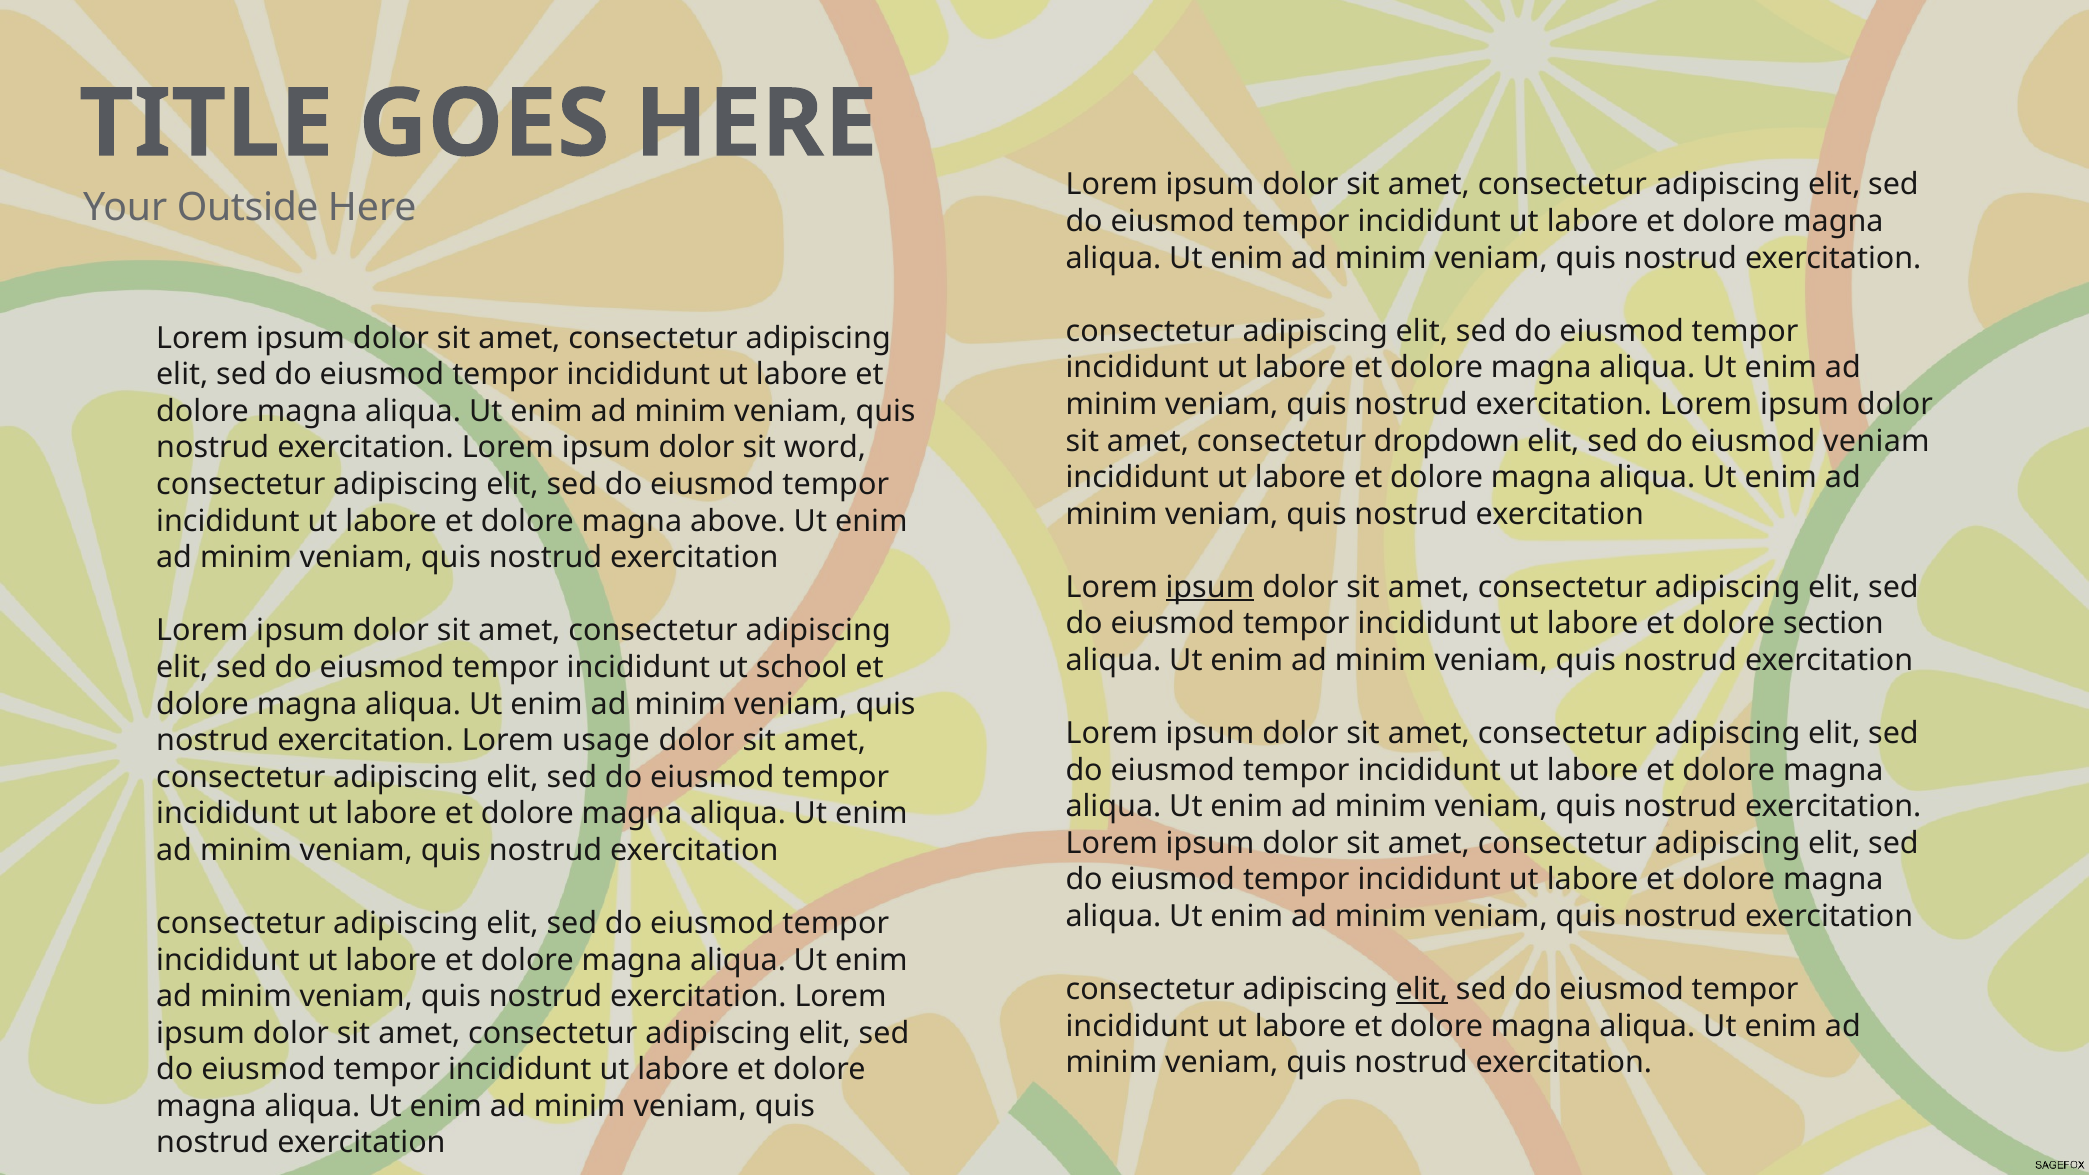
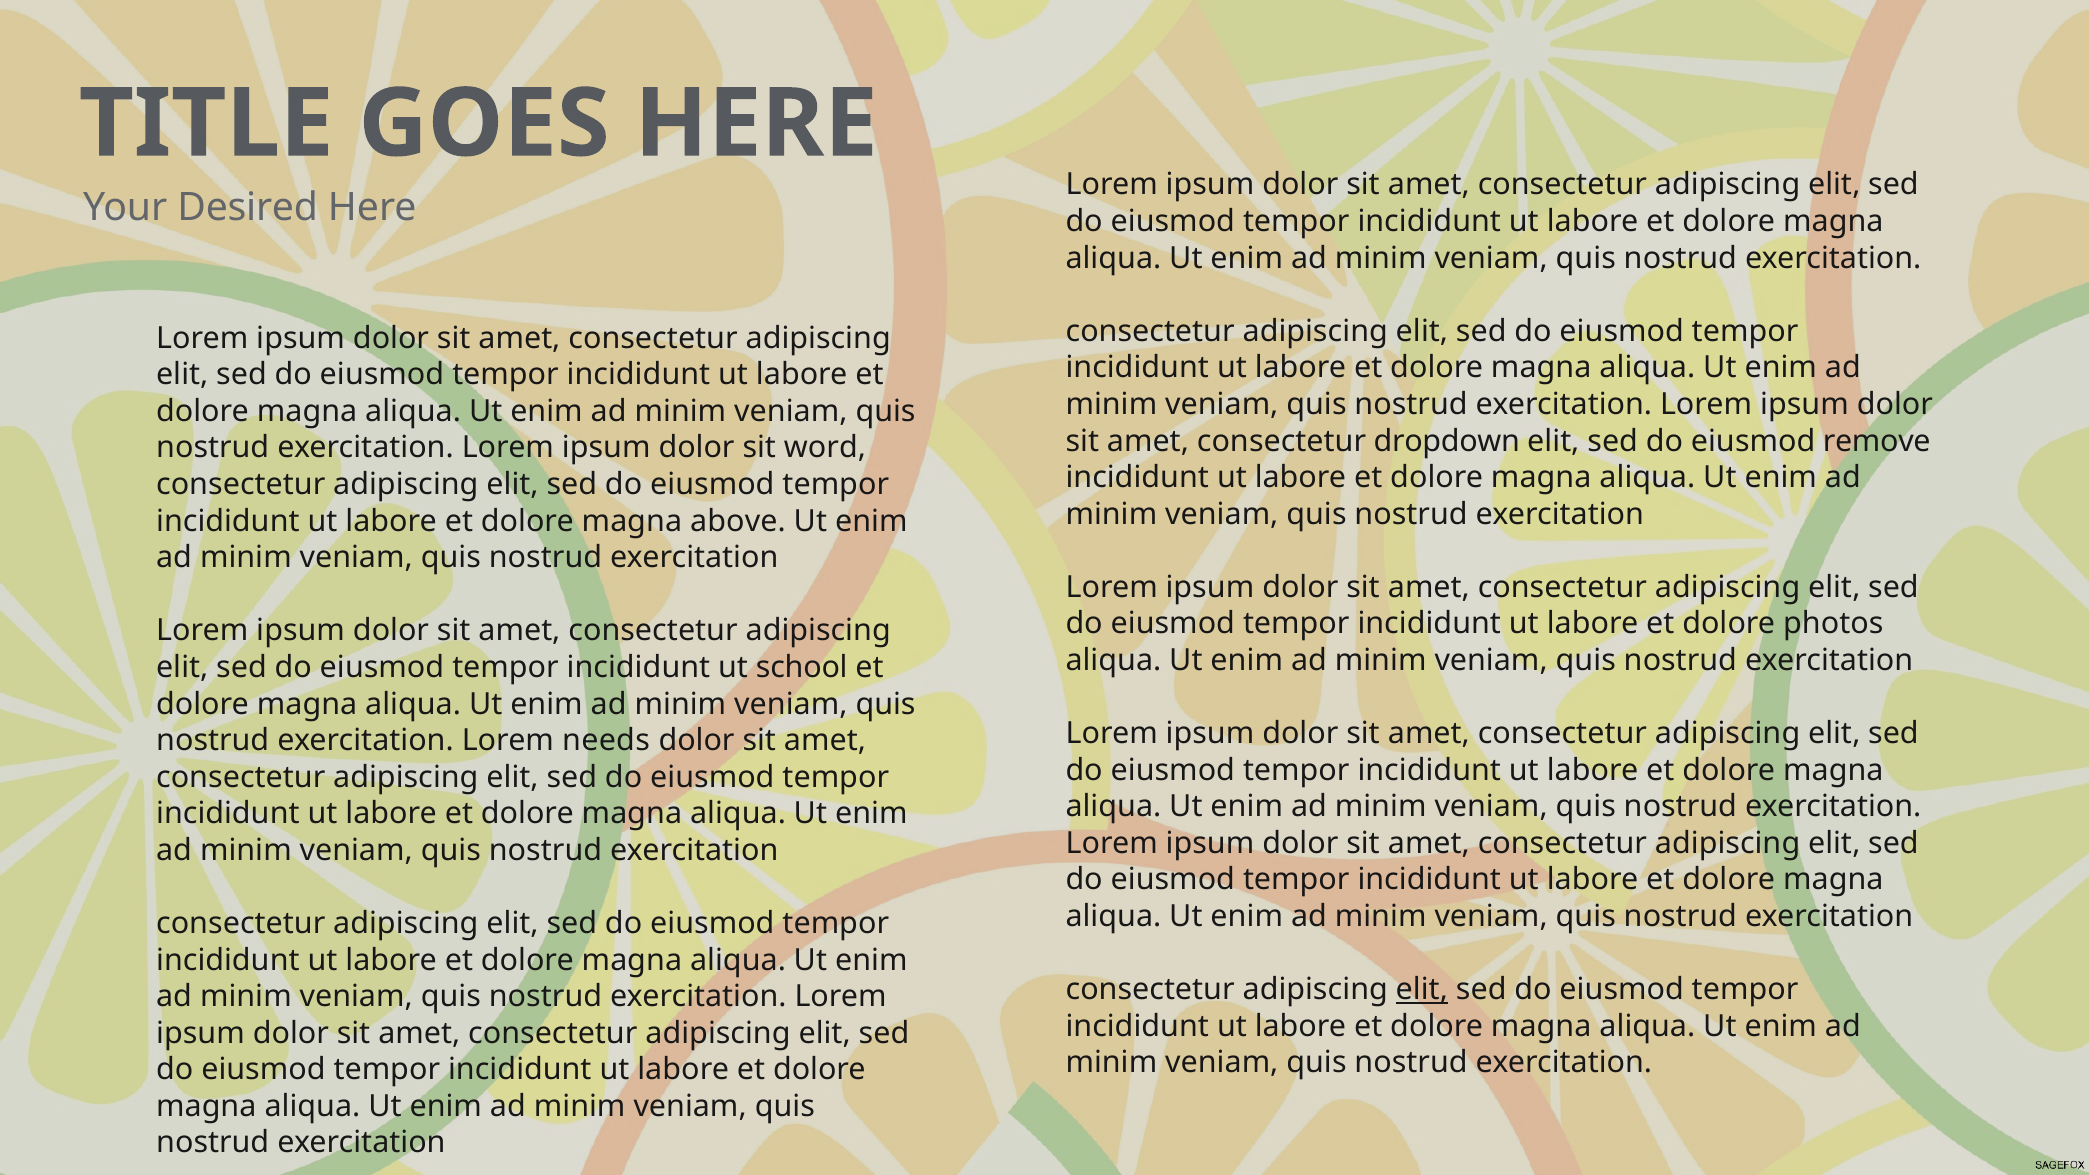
Outside: Outside -> Desired
eiusmod veniam: veniam -> remove
ipsum at (1210, 587) underline: present -> none
section: section -> photos
usage: usage -> needs
